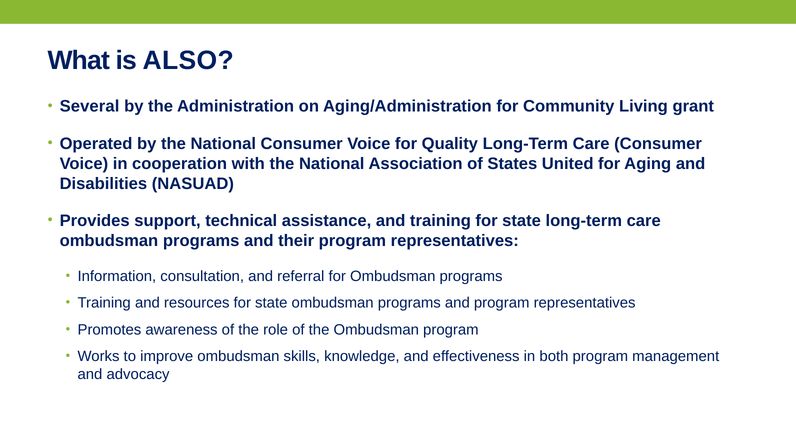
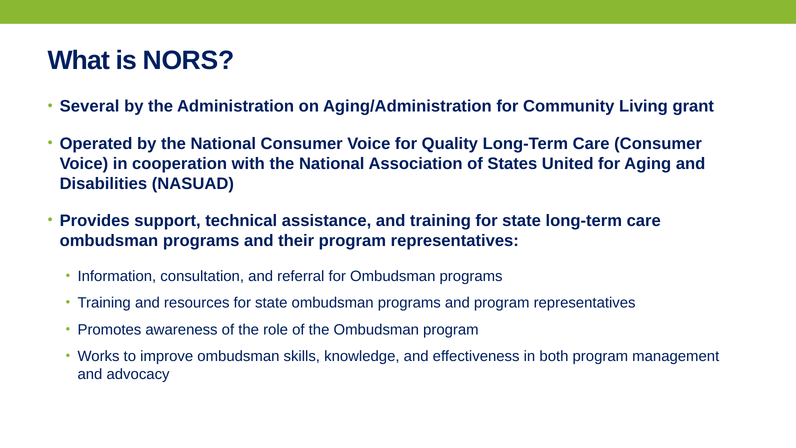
ALSO: ALSO -> NORS
